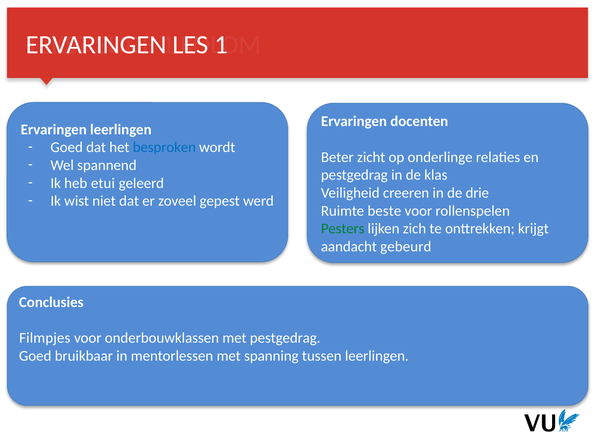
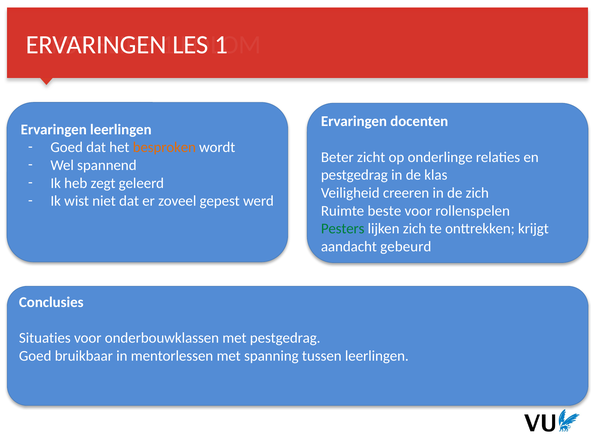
besproken colour: blue -> orange
etui: etui -> zegt
de drie: drie -> zich
Filmpjes: Filmpjes -> Situaties
